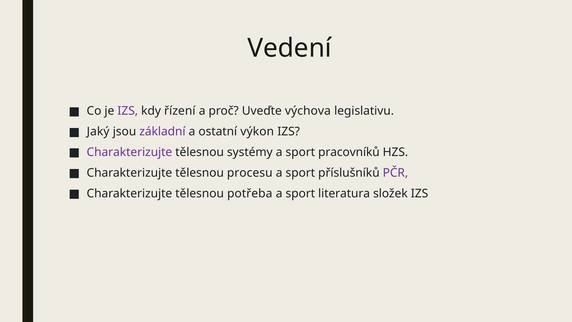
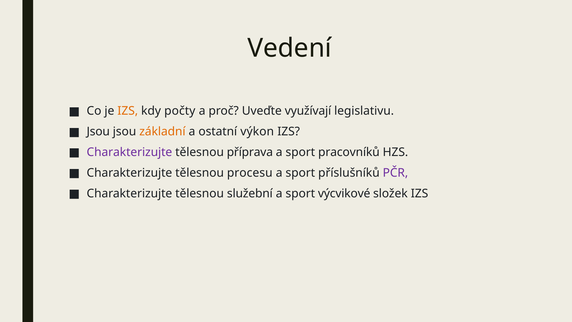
IZS at (128, 111) colour: purple -> orange
řízení: řízení -> počty
výchova: výchova -> využívají
Jaký at (98, 131): Jaký -> Jsou
základní colour: purple -> orange
systémy: systémy -> příprava
potřeba: potřeba -> služební
literatura: literatura -> výcvikové
